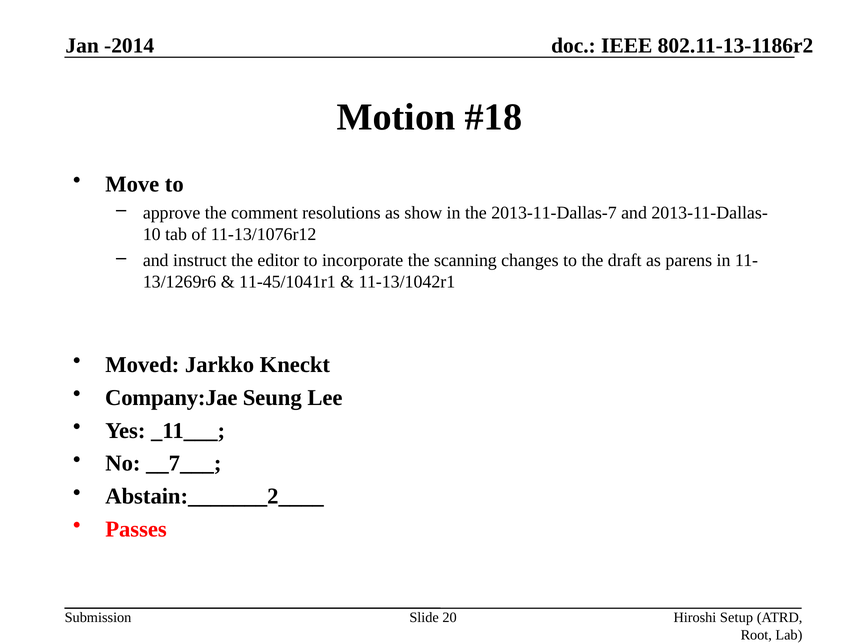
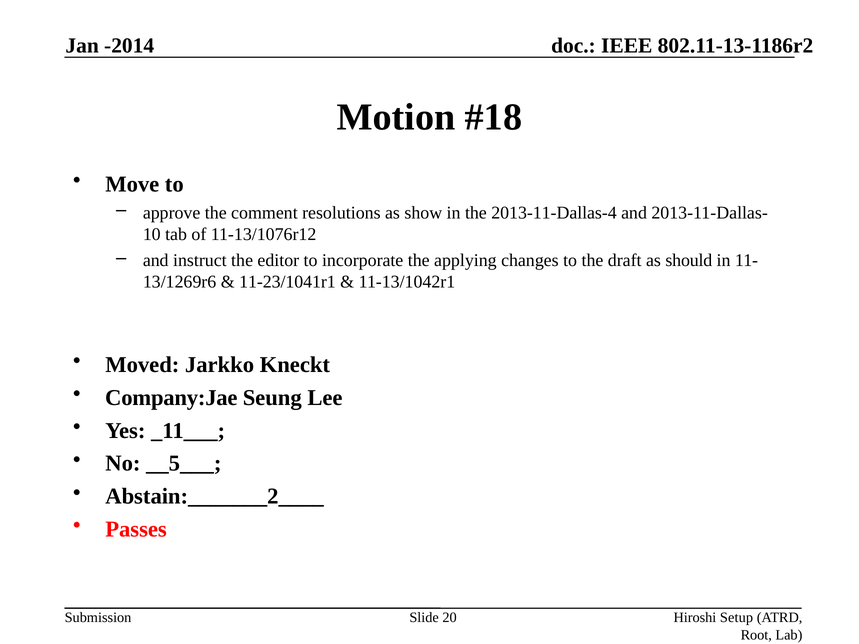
2013-11-Dallas-7: 2013-11-Dallas-7 -> 2013-11-Dallas-4
scanning: scanning -> applying
parens: parens -> should
11-45/1041r1: 11-45/1041r1 -> 11-23/1041r1
__7___: __7___ -> __5___
